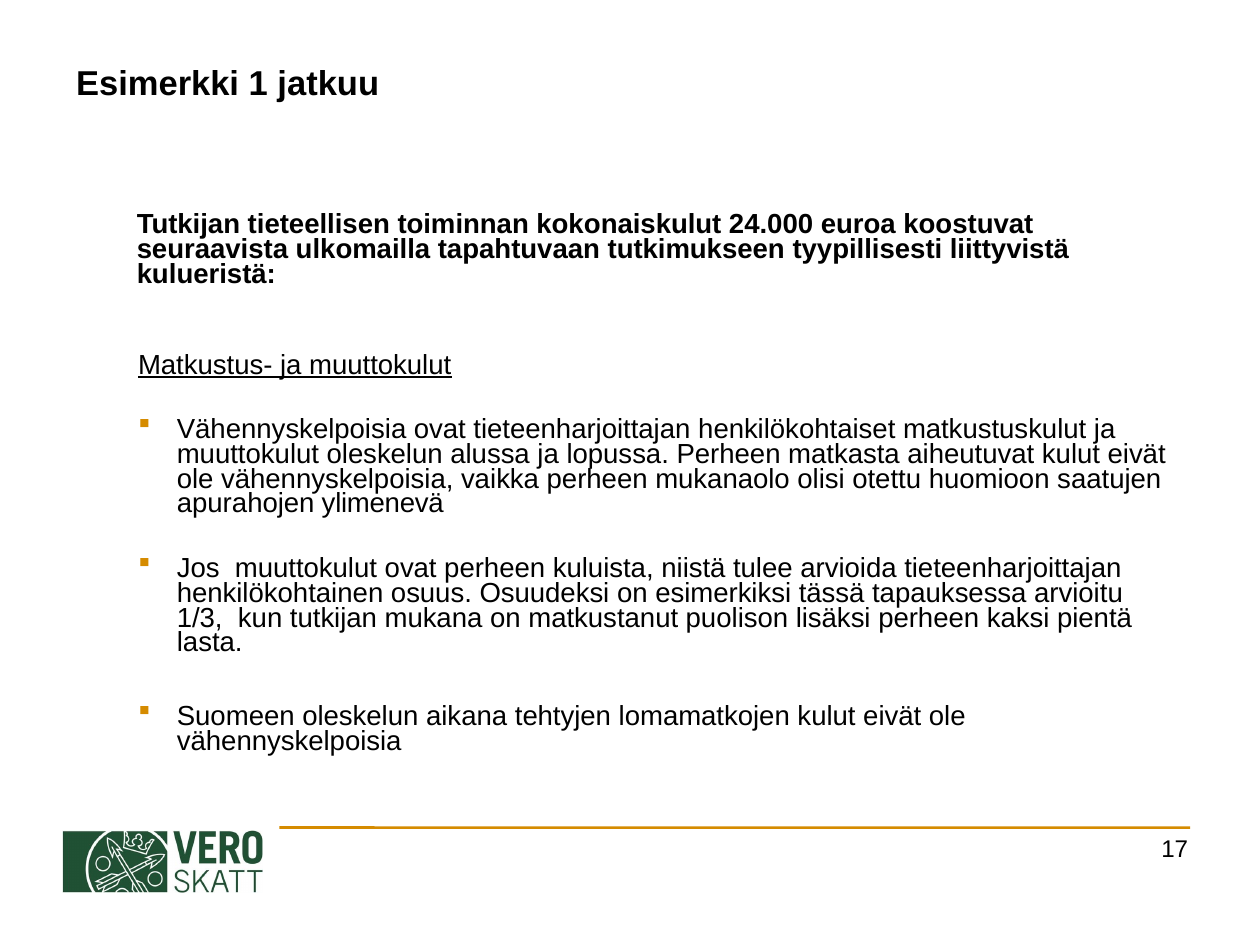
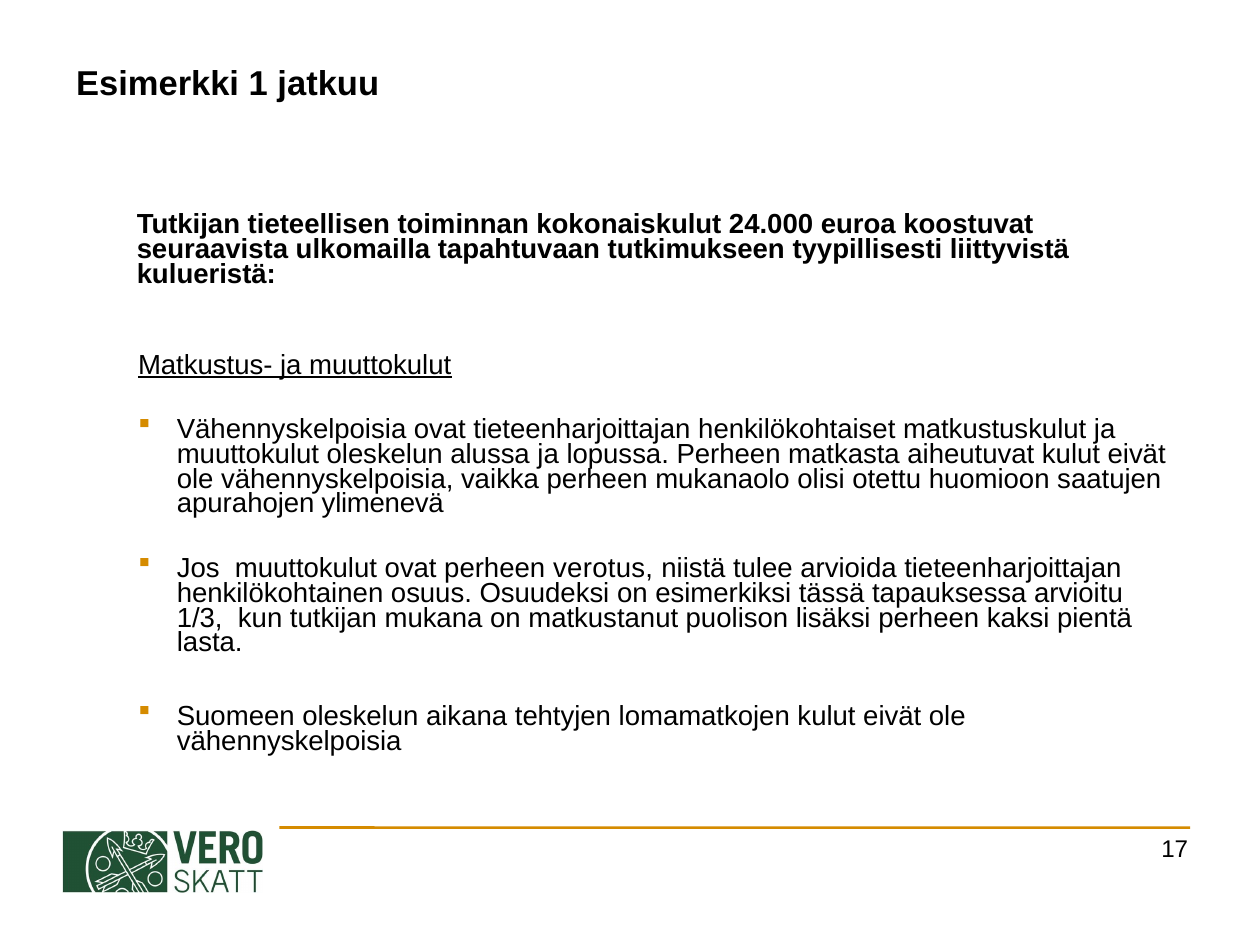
kuluista: kuluista -> verotus
